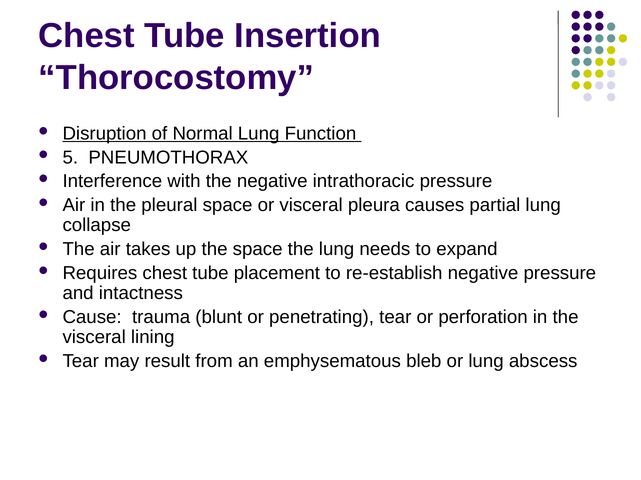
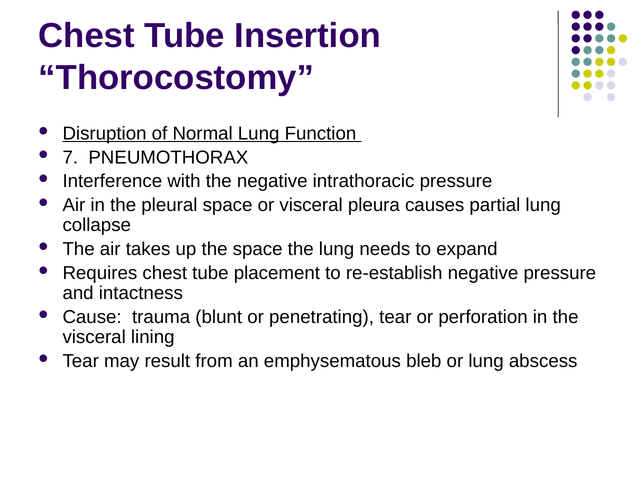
5: 5 -> 7
